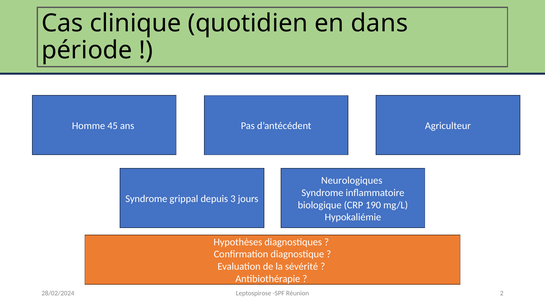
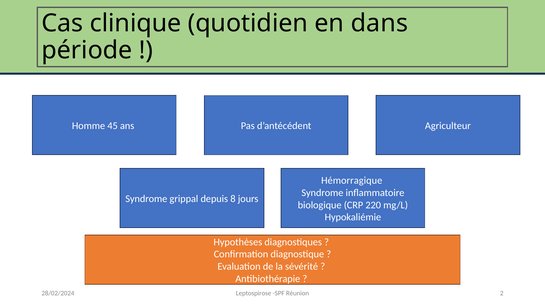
Neurologiques: Neurologiques -> Hémorragique
3: 3 -> 8
190: 190 -> 220
